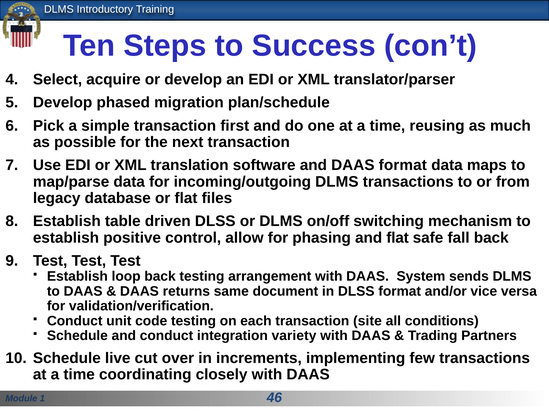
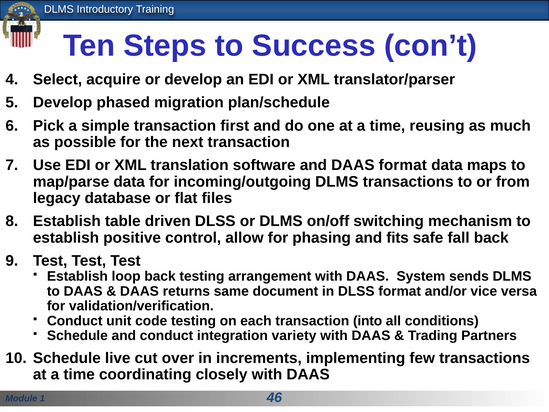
and flat: flat -> fits
site: site -> into
